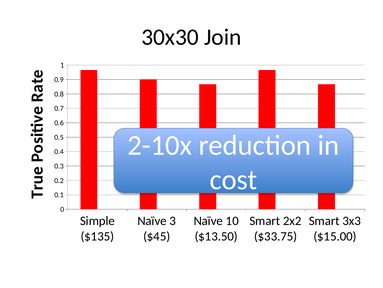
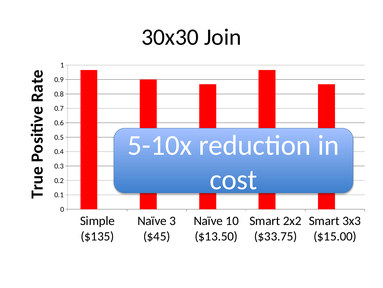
2-10x: 2-10x -> 5-10x
